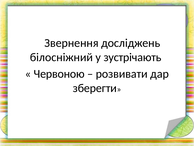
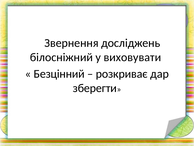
зустрічають: зустрічають -> виховувати
Червоною: Червоною -> Безцінний
розвивати: розвивати -> розкриває
